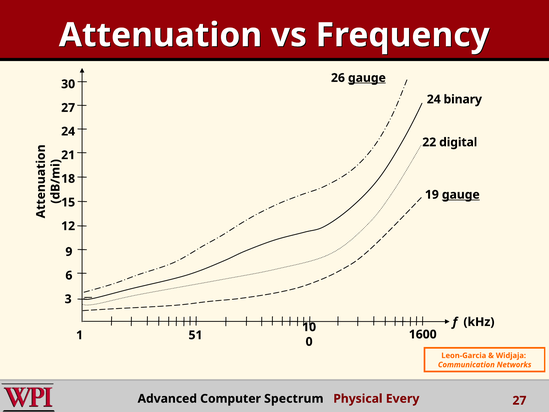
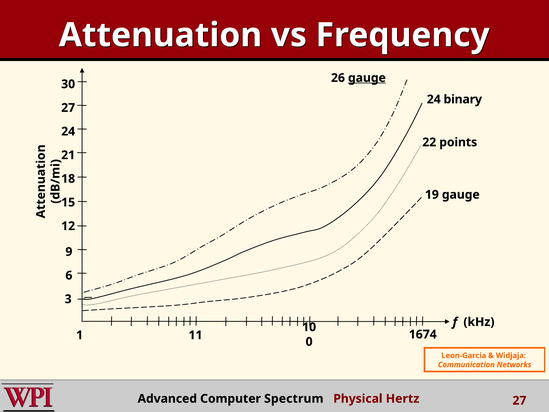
digital: digital -> points
gauge at (461, 195) underline: present -> none
1600: 1600 -> 1674
51: 51 -> 11
Every: Every -> Hertz
